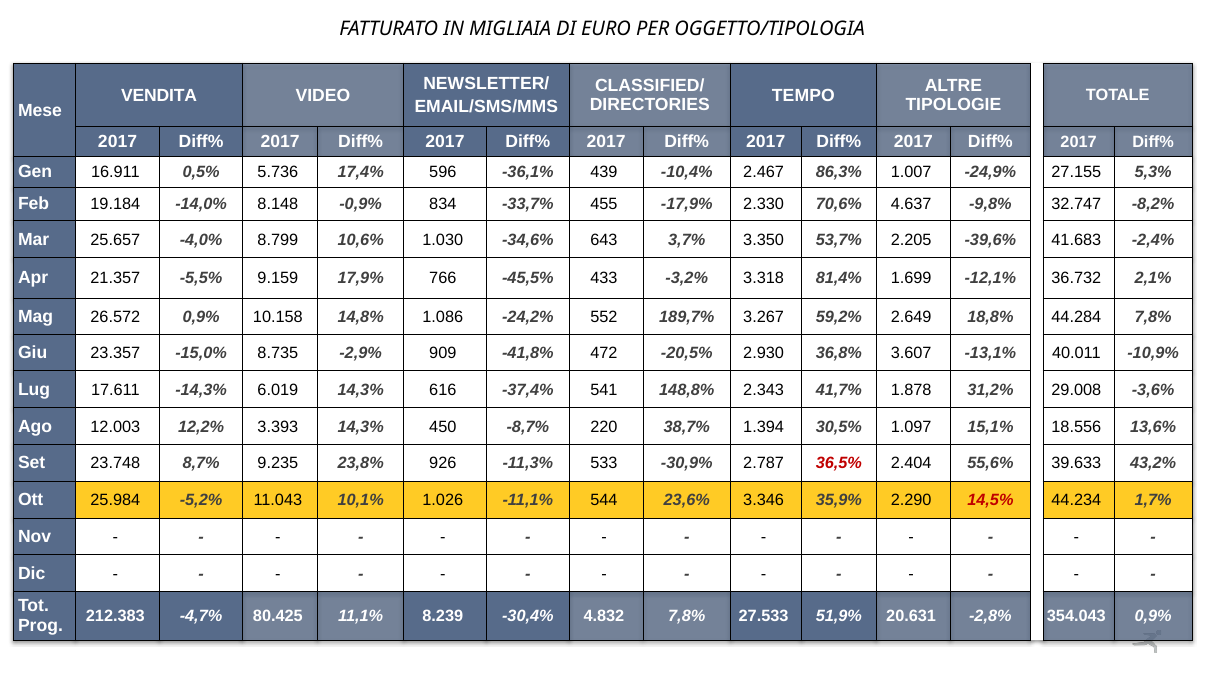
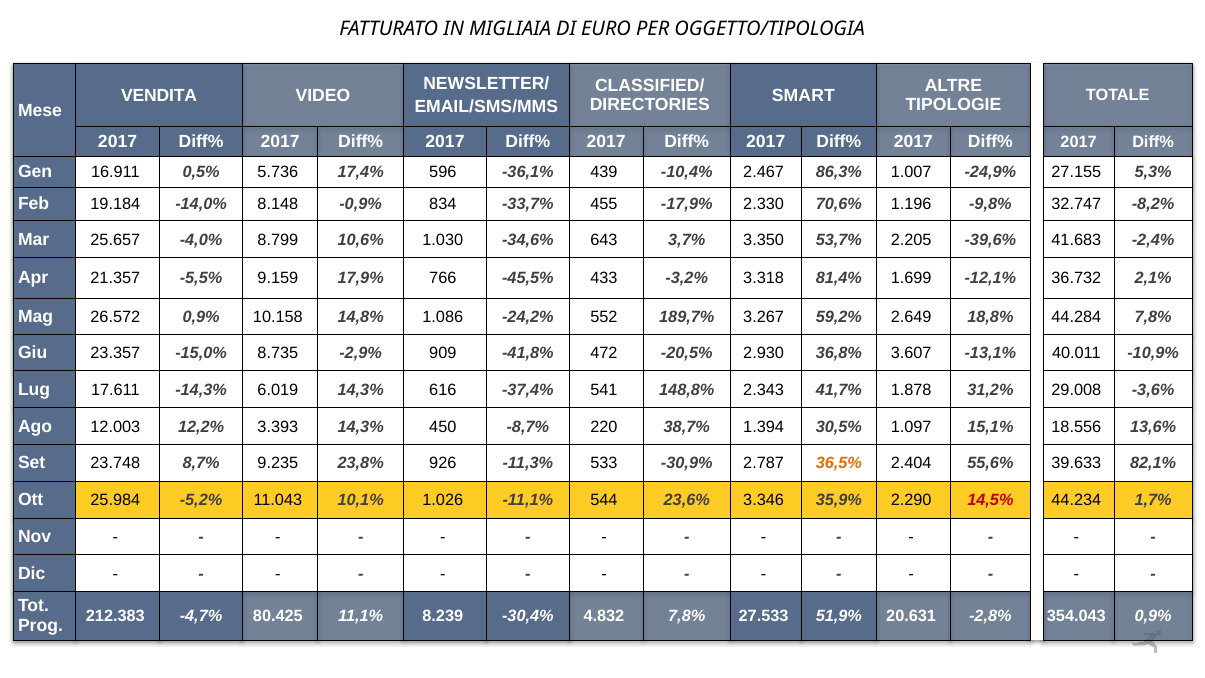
TEMPO: TEMPO -> SMART
4.637: 4.637 -> 1.196
36,5% colour: red -> orange
43,2%: 43,2% -> 82,1%
